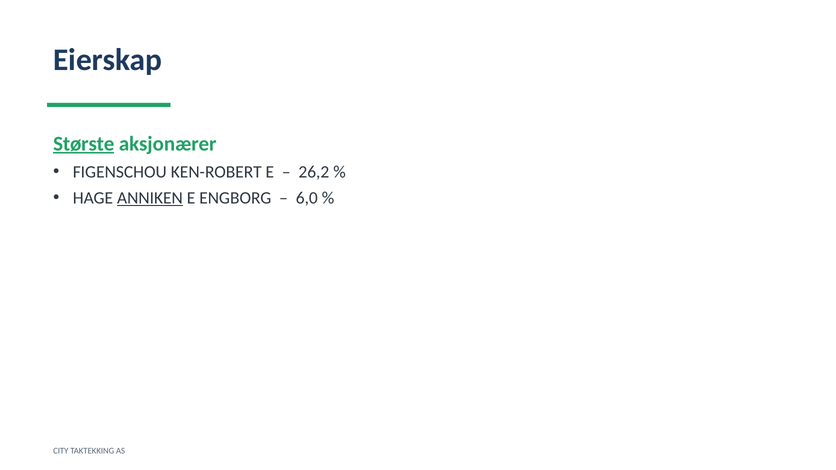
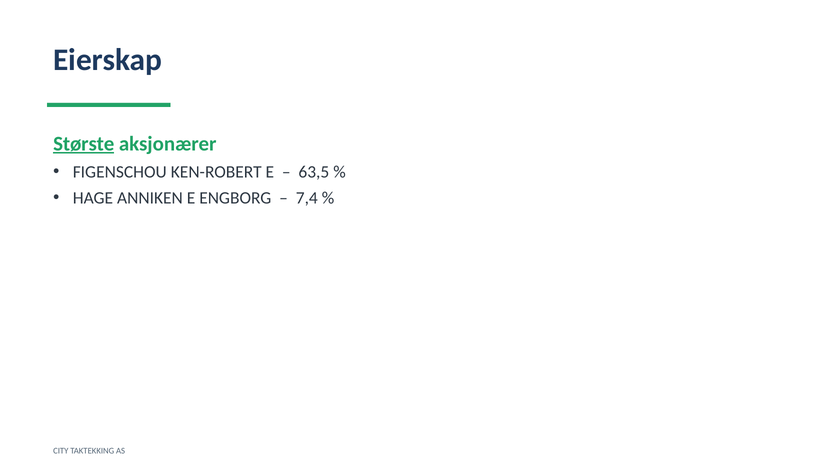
26,2: 26,2 -> 63,5
ANNIKEN underline: present -> none
6,0: 6,0 -> 7,4
